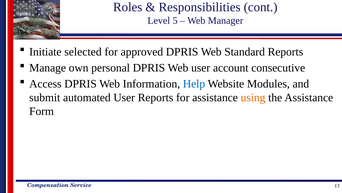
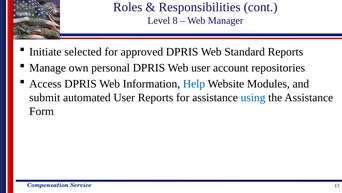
5: 5 -> 8
consecutive: consecutive -> repositories
using colour: orange -> blue
